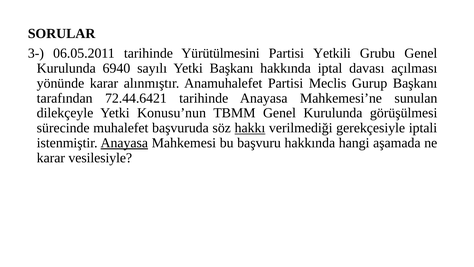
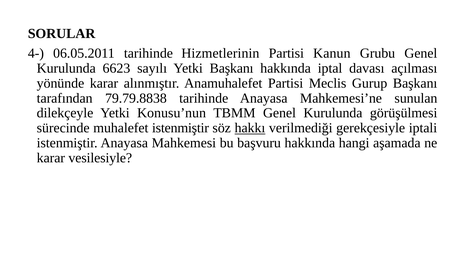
3-: 3- -> 4-
Yürütülmesini: Yürütülmesini -> Hizmetlerinin
Yetkili: Yetkili -> Kanun
6940: 6940 -> 6623
72.44.6421: 72.44.6421 -> 79.79.8838
muhalefet başvuruda: başvuruda -> istenmiştir
Anayasa at (124, 143) underline: present -> none
